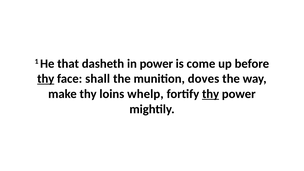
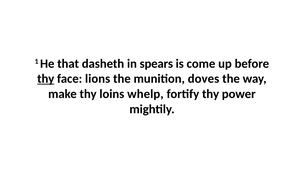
in power: power -> spears
shall: shall -> lions
thy at (211, 94) underline: present -> none
